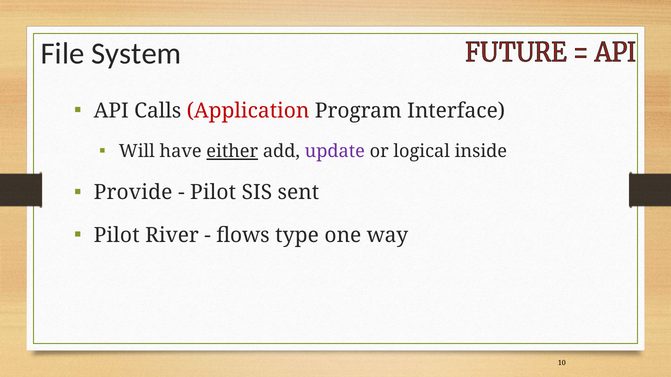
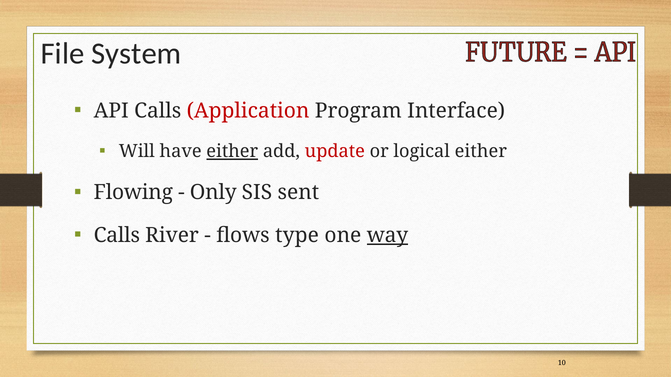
update colour: purple -> red
logical inside: inside -> either
Provide: Provide -> Flowing
Pilot at (213, 193): Pilot -> Only
Pilot at (117, 235): Pilot -> Calls
way underline: none -> present
